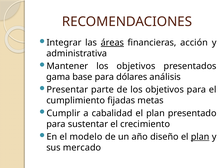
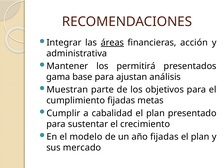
Mantener los objetivos: objetivos -> permitirá
dólares: dólares -> ajustan
Presentar: Presentar -> Muestran
año diseño: diseño -> fijadas
plan at (200, 137) underline: present -> none
